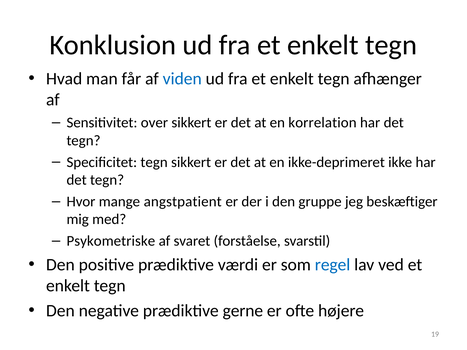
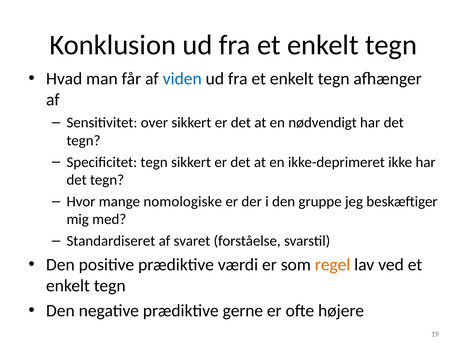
korrelation: korrelation -> nødvendigt
angstpatient: angstpatient -> nomologiske
Psykometriske: Psykometriske -> Standardiseret
regel colour: blue -> orange
